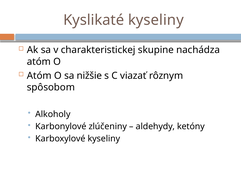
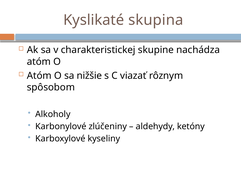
Kyslikaté kyseliny: kyseliny -> skupina
